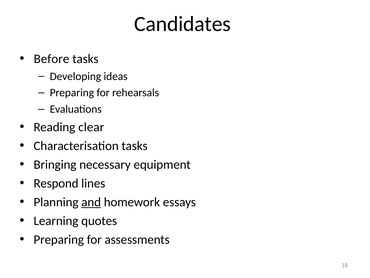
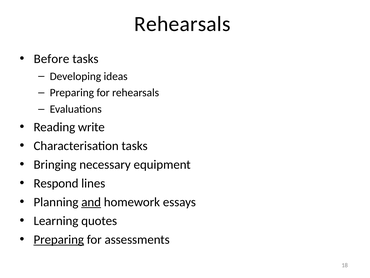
Candidates at (183, 24): Candidates -> Rehearsals
clear: clear -> write
Preparing at (59, 239) underline: none -> present
